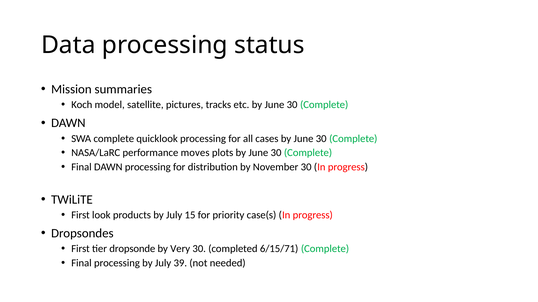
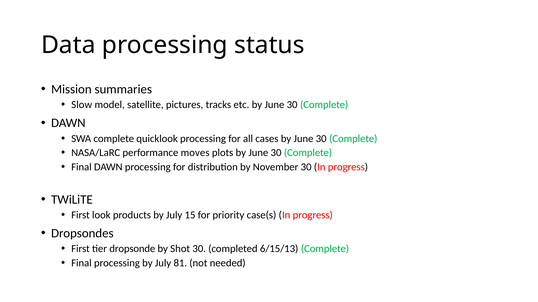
Koch: Koch -> Slow
Very: Very -> Shot
6/15/71: 6/15/71 -> 6/15/13
39: 39 -> 81
